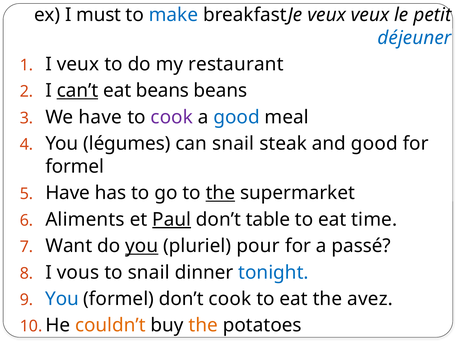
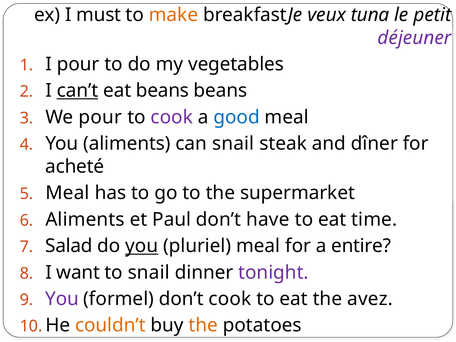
make colour: blue -> orange
veux veux: veux -> tuna
déjeuner colour: blue -> purple
I veux: veux -> pour
my restaurant: restaurant -> vegetables
We have: have -> pour
You légumes: légumes -> aliments
and good: good -> dîner
formel at (75, 166): formel -> acheté
Have at (68, 193): Have -> Meal
the at (220, 193) underline: present -> none
Paul underline: present -> none
table: table -> have
Want at (69, 246): Want -> Salad
pluriel pour: pour -> meal
passé: passé -> entire
I vous: vous -> want
tonight colour: blue -> purple
You at (62, 299) colour: blue -> purple
